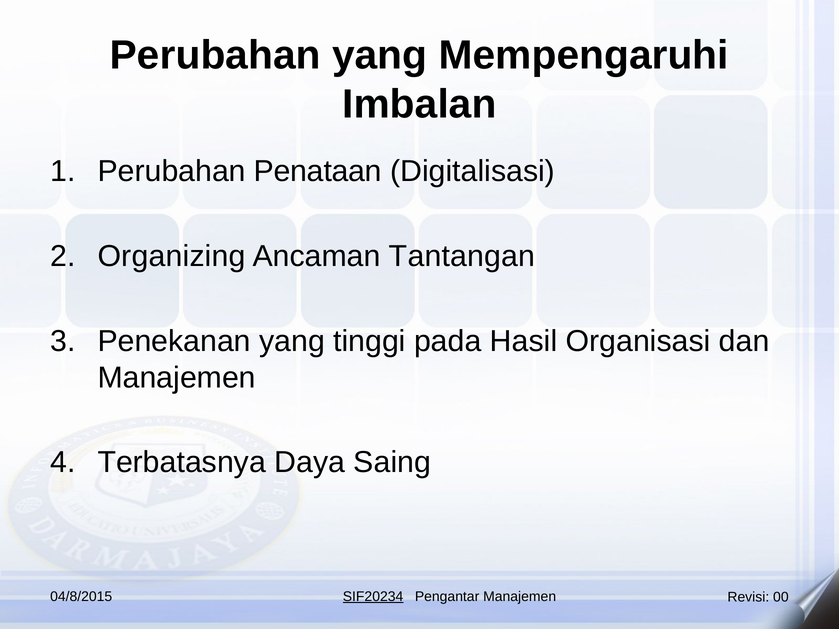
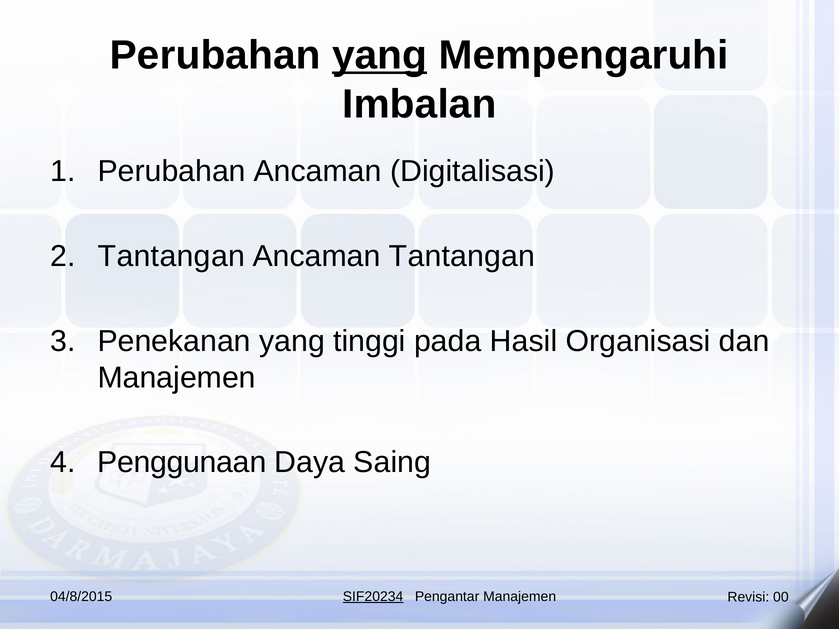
yang at (380, 55) underline: none -> present
Perubahan Penataan: Penataan -> Ancaman
Organizing at (172, 256): Organizing -> Tantangan
Terbatasnya: Terbatasnya -> Penggunaan
